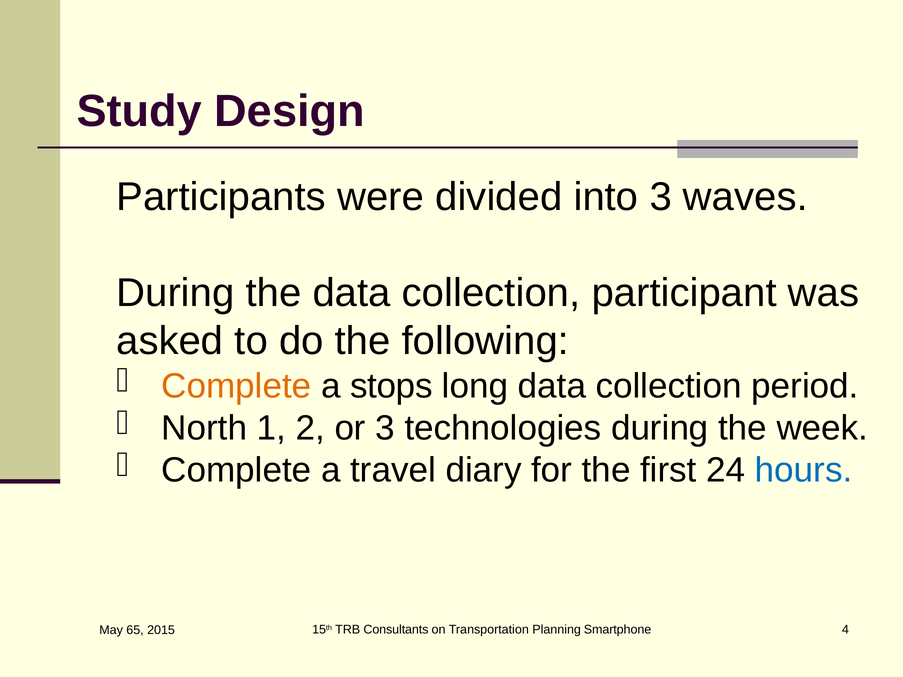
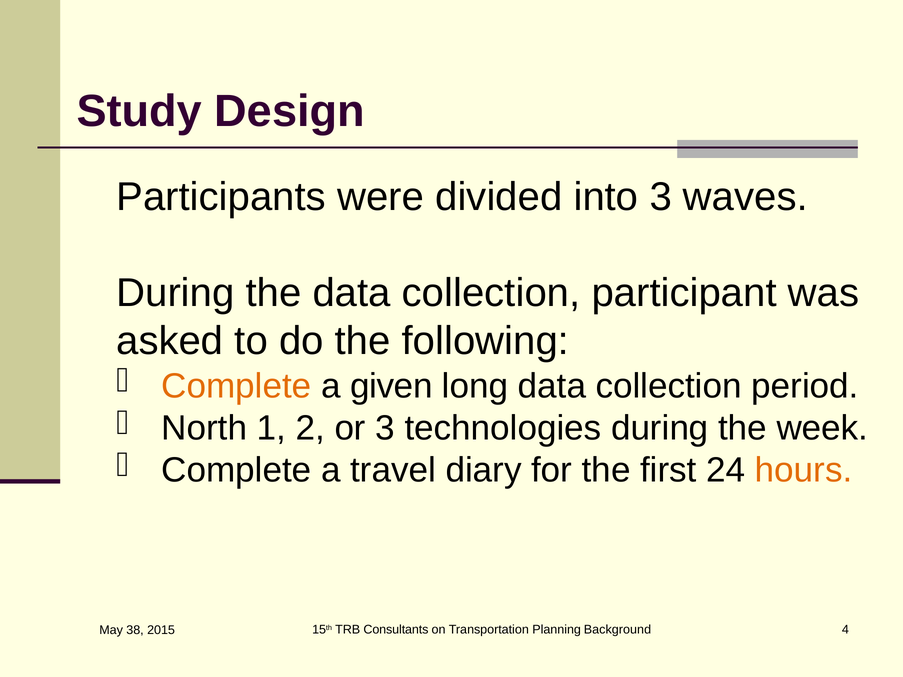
stops: stops -> given
hours colour: blue -> orange
65: 65 -> 38
Smartphone: Smartphone -> Background
